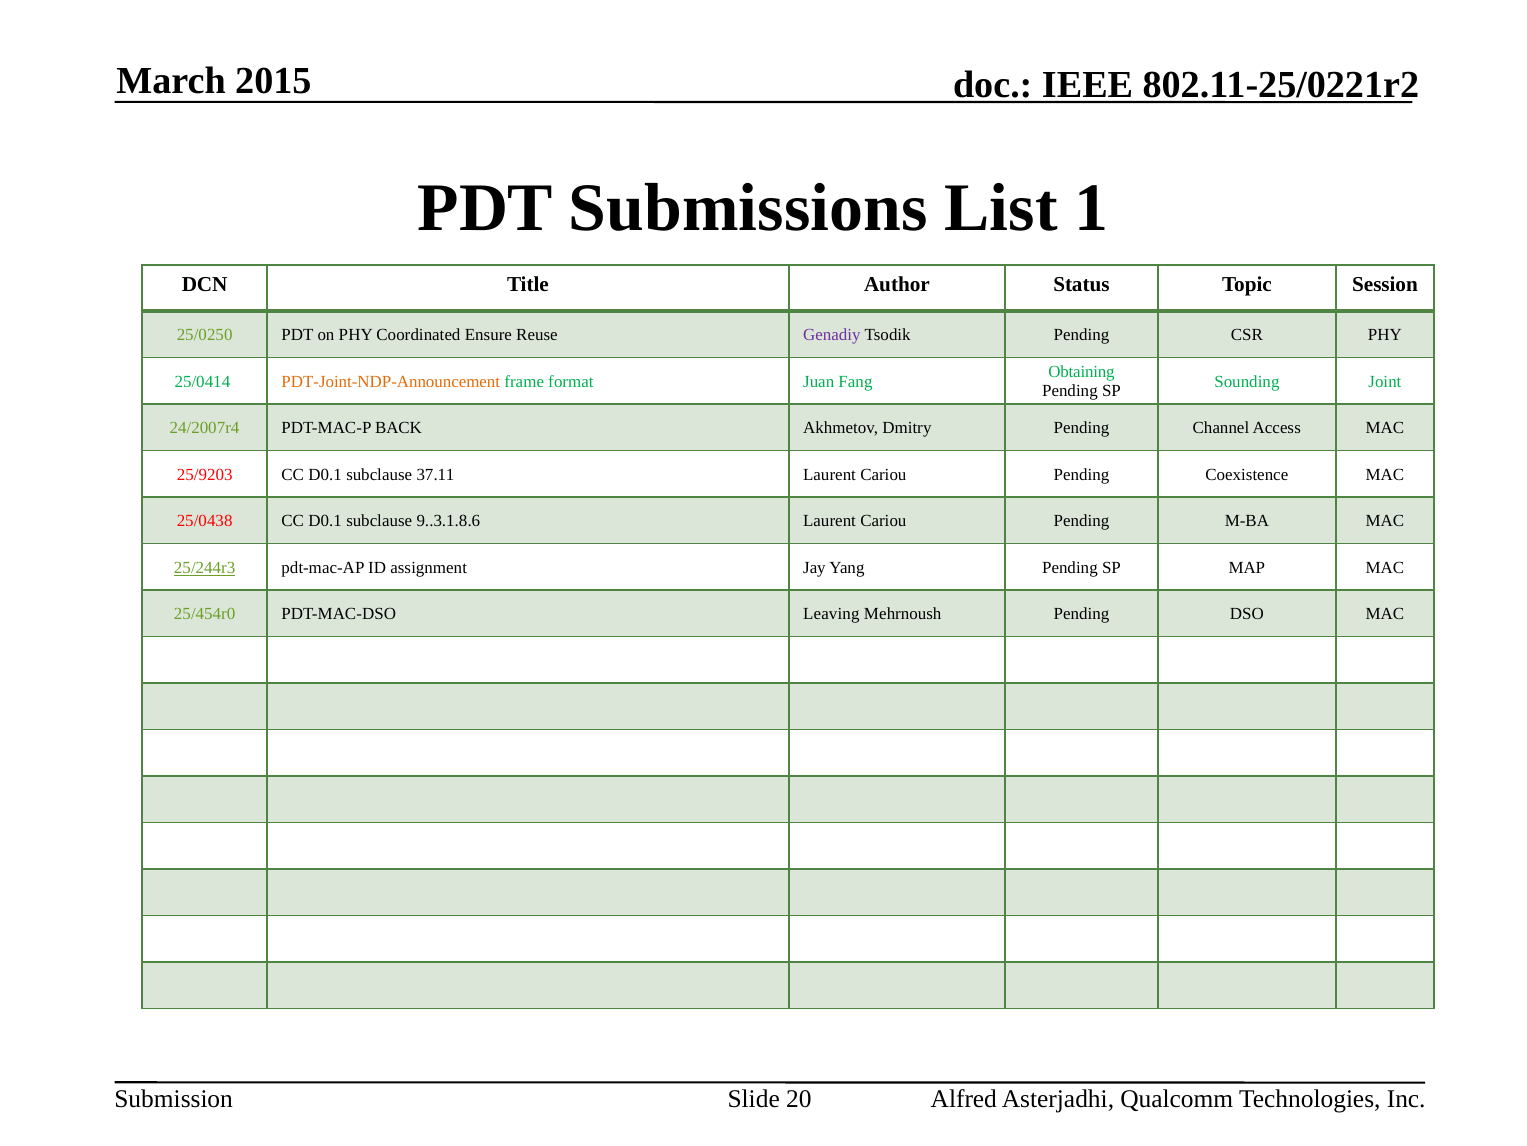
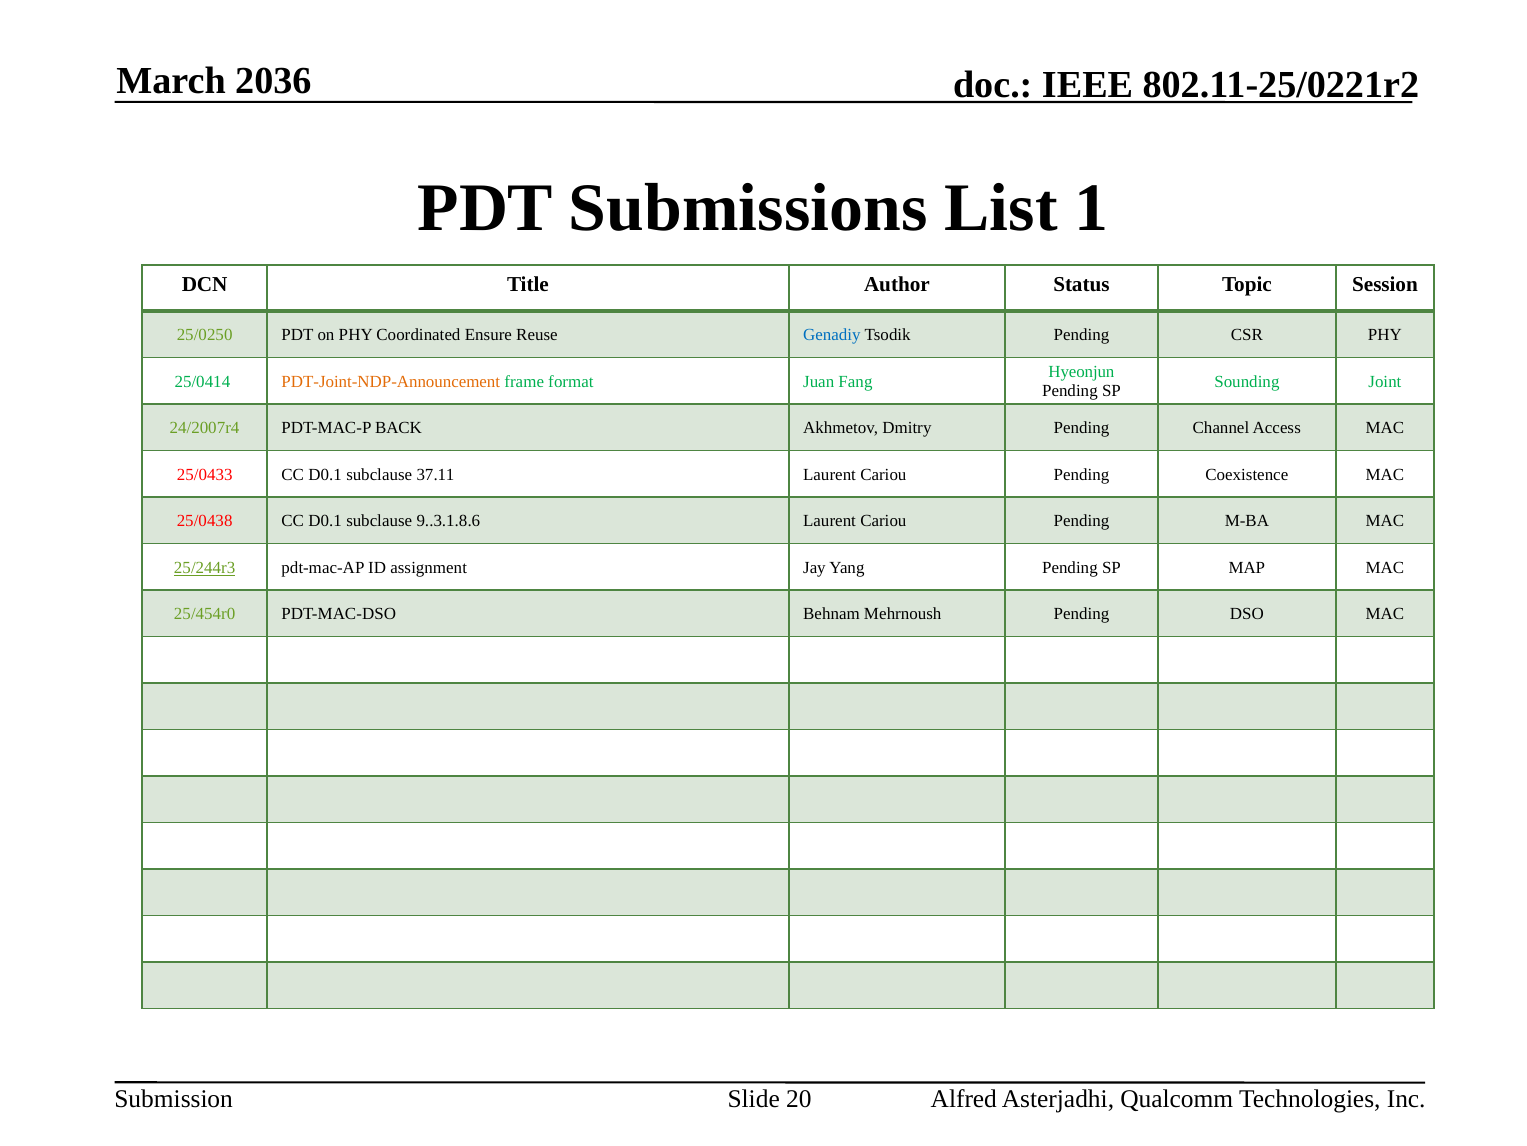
2015: 2015 -> 2036
Genadiy colour: purple -> blue
Obtaining: Obtaining -> Hyeonjun
25/9203: 25/9203 -> 25/0433
Leaving: Leaving -> Behnam
